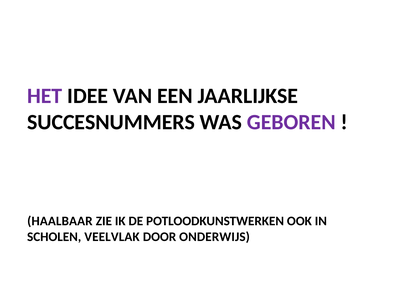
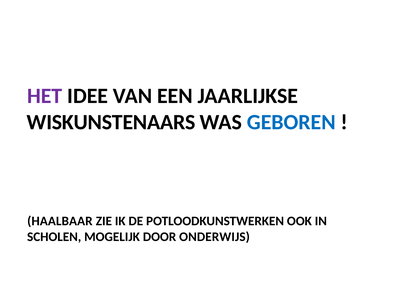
SUCCESNUMMERS: SUCCESNUMMERS -> WISKUNSTENAARS
GEBOREN colour: purple -> blue
VEELVLAK: VEELVLAK -> MOGELIJK
